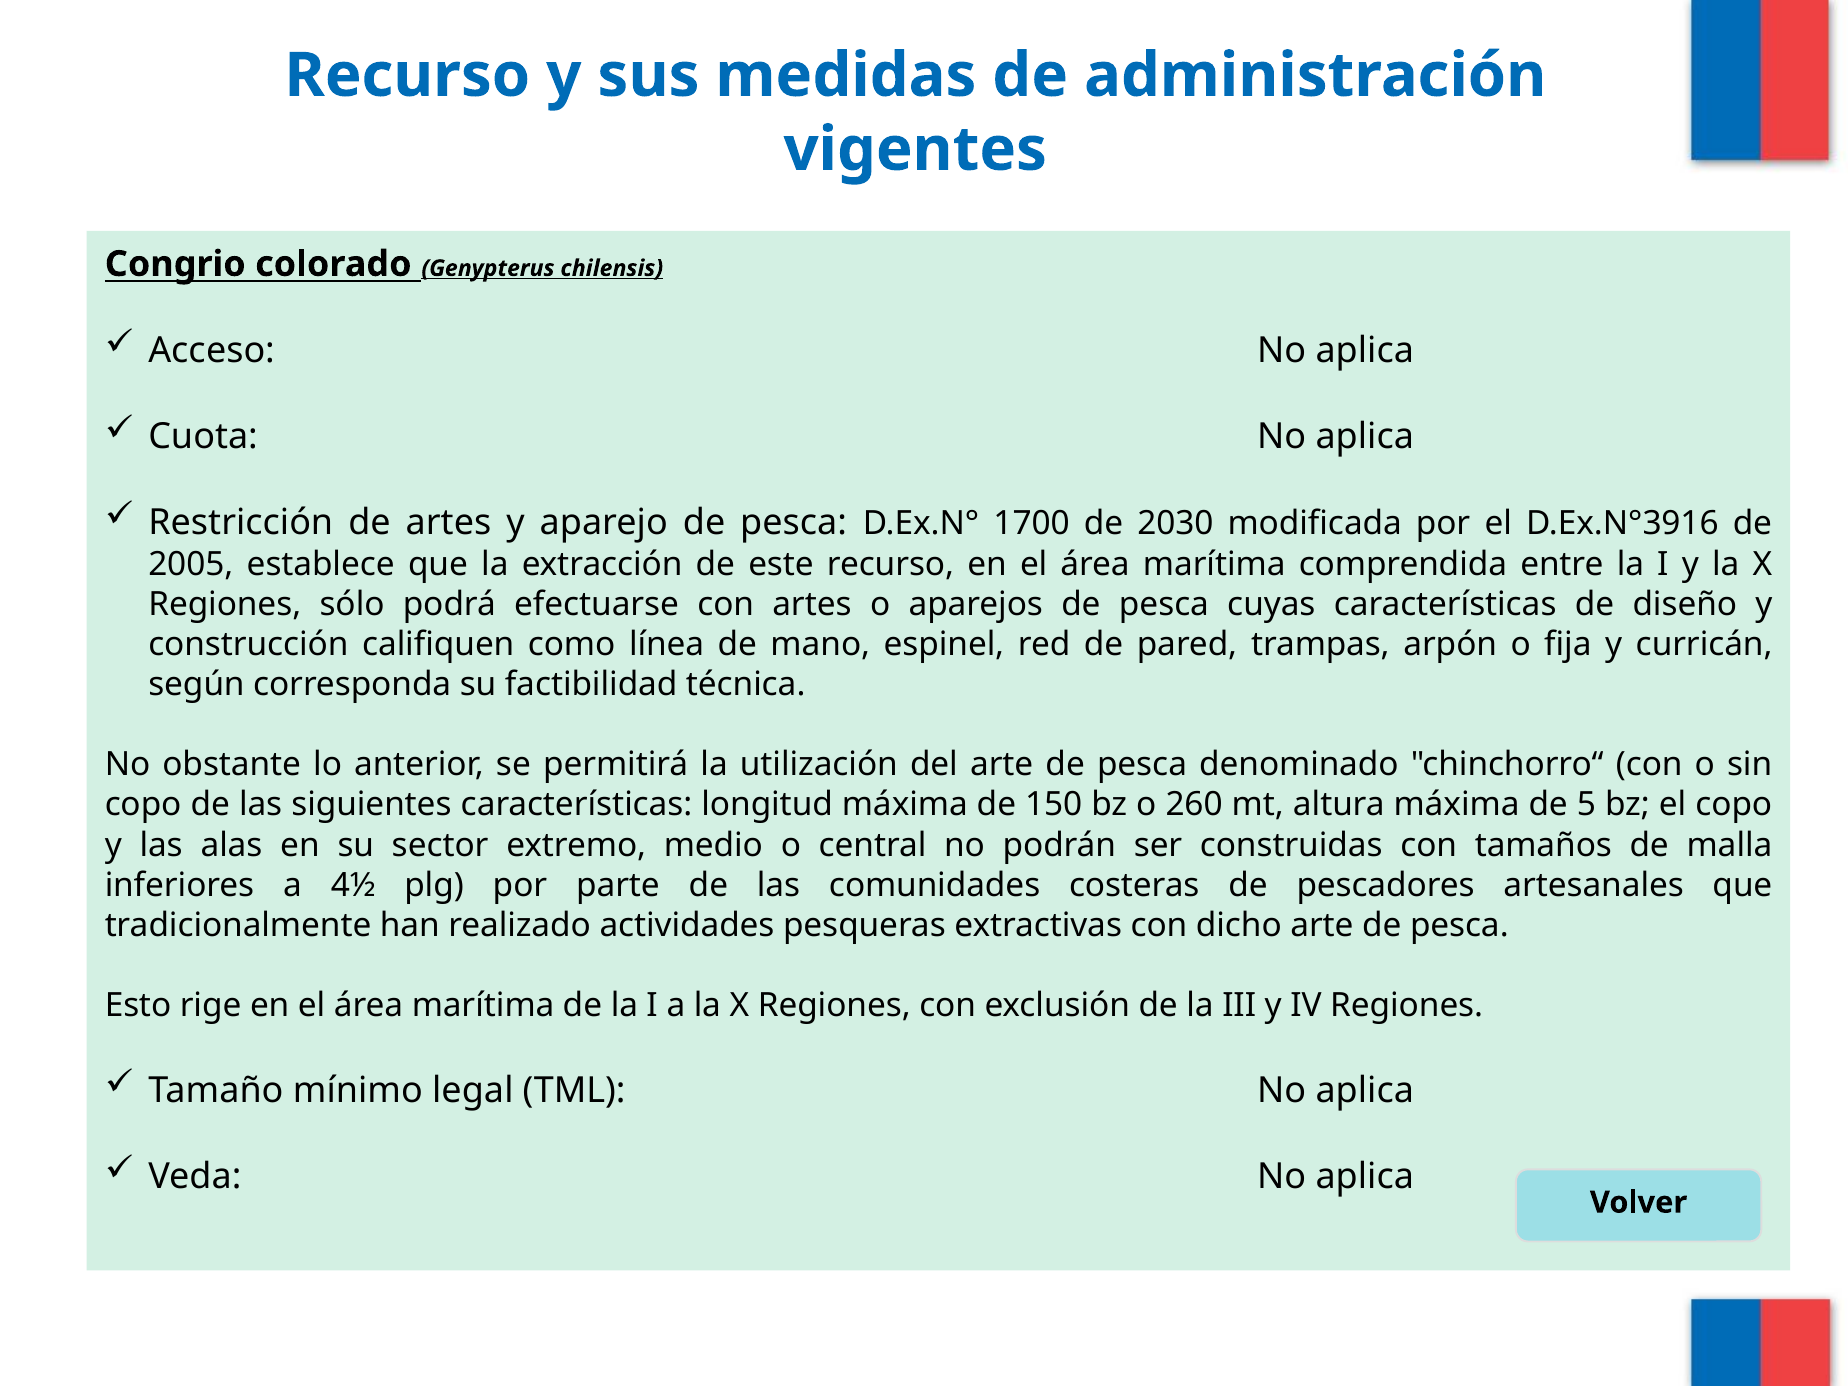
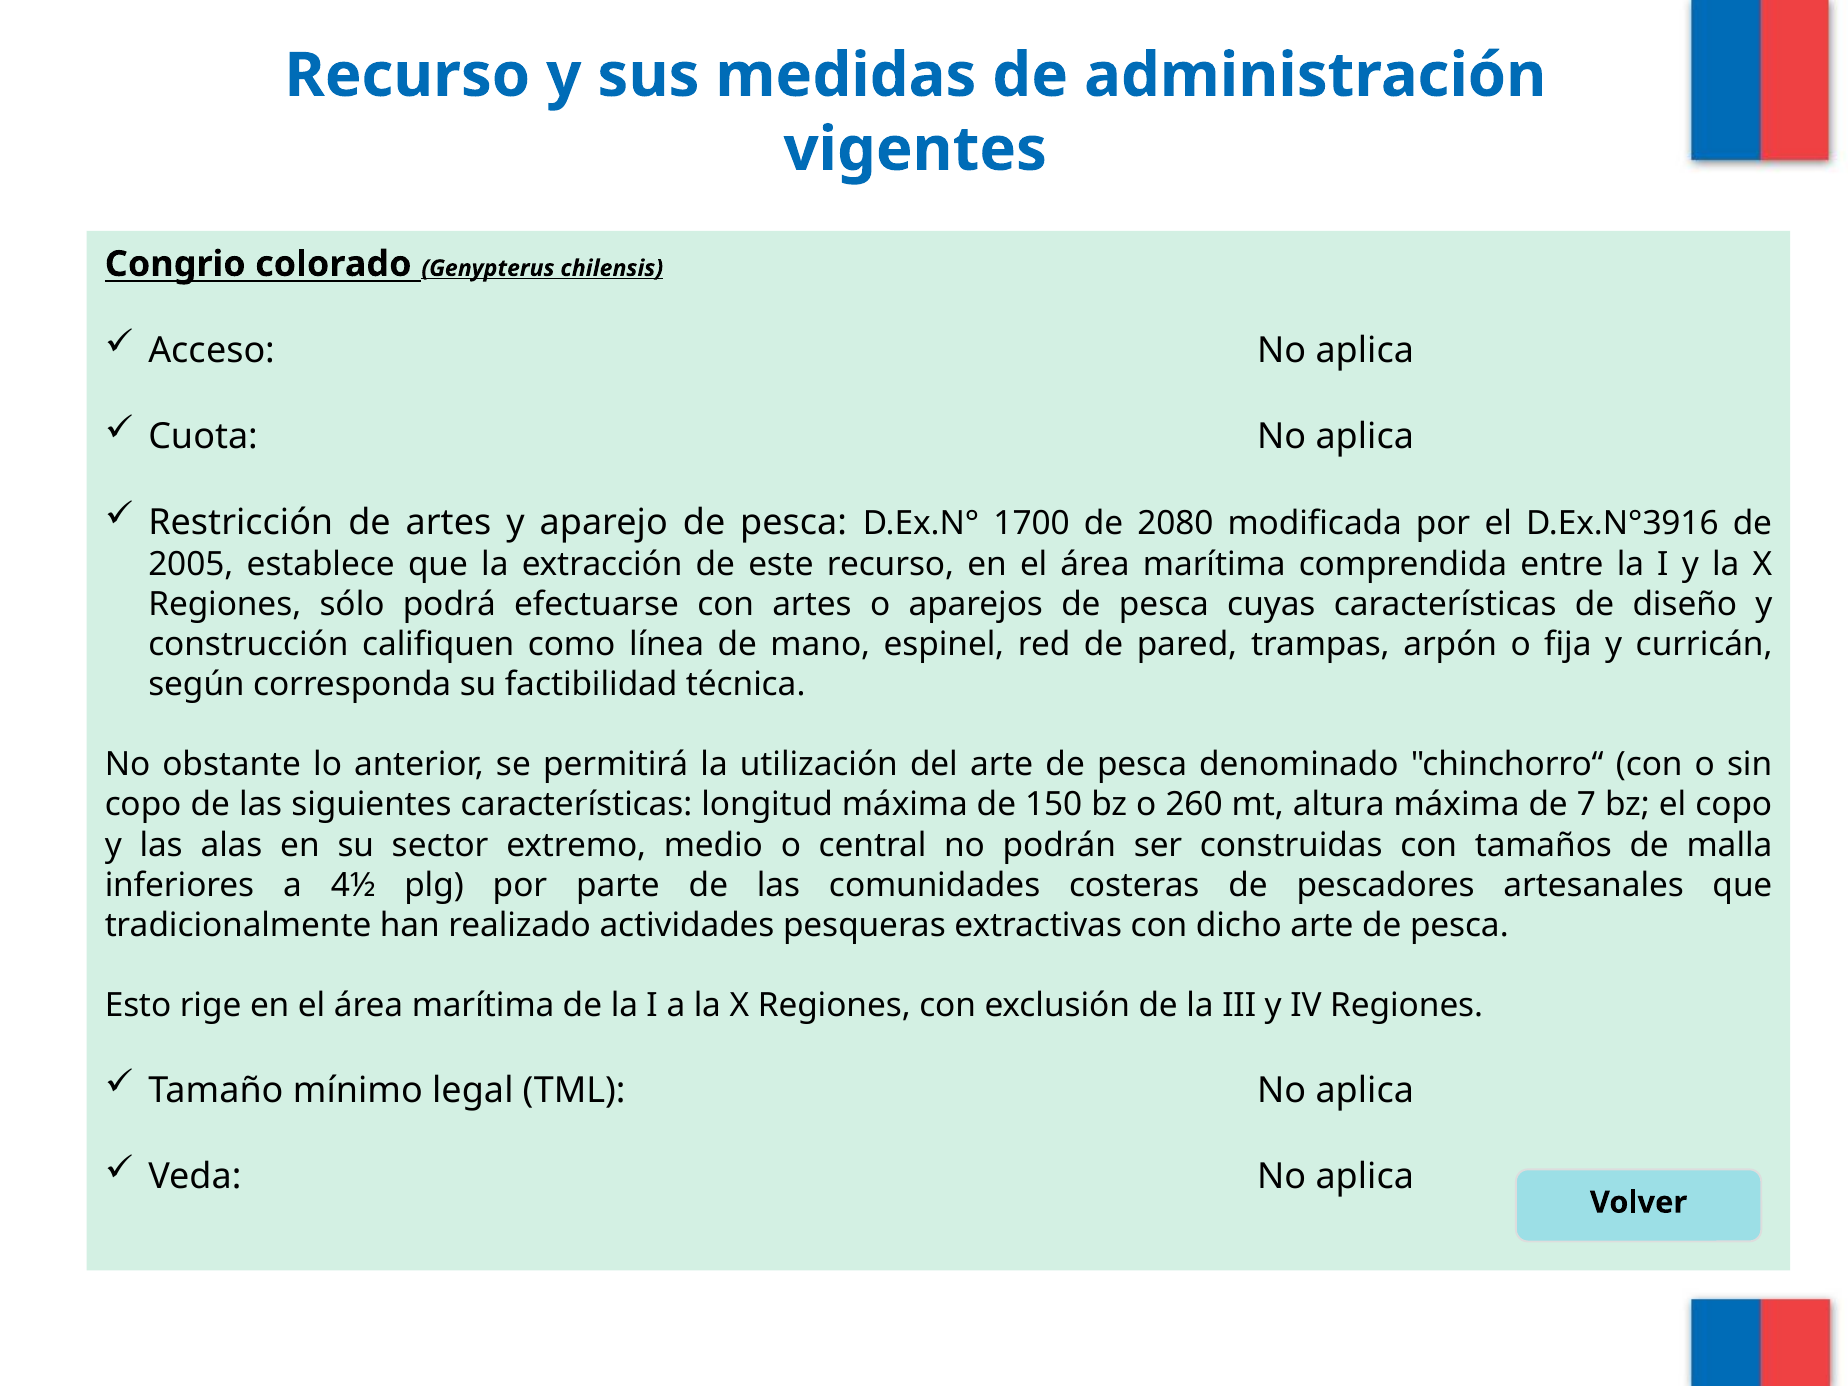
2030: 2030 -> 2080
5: 5 -> 7
